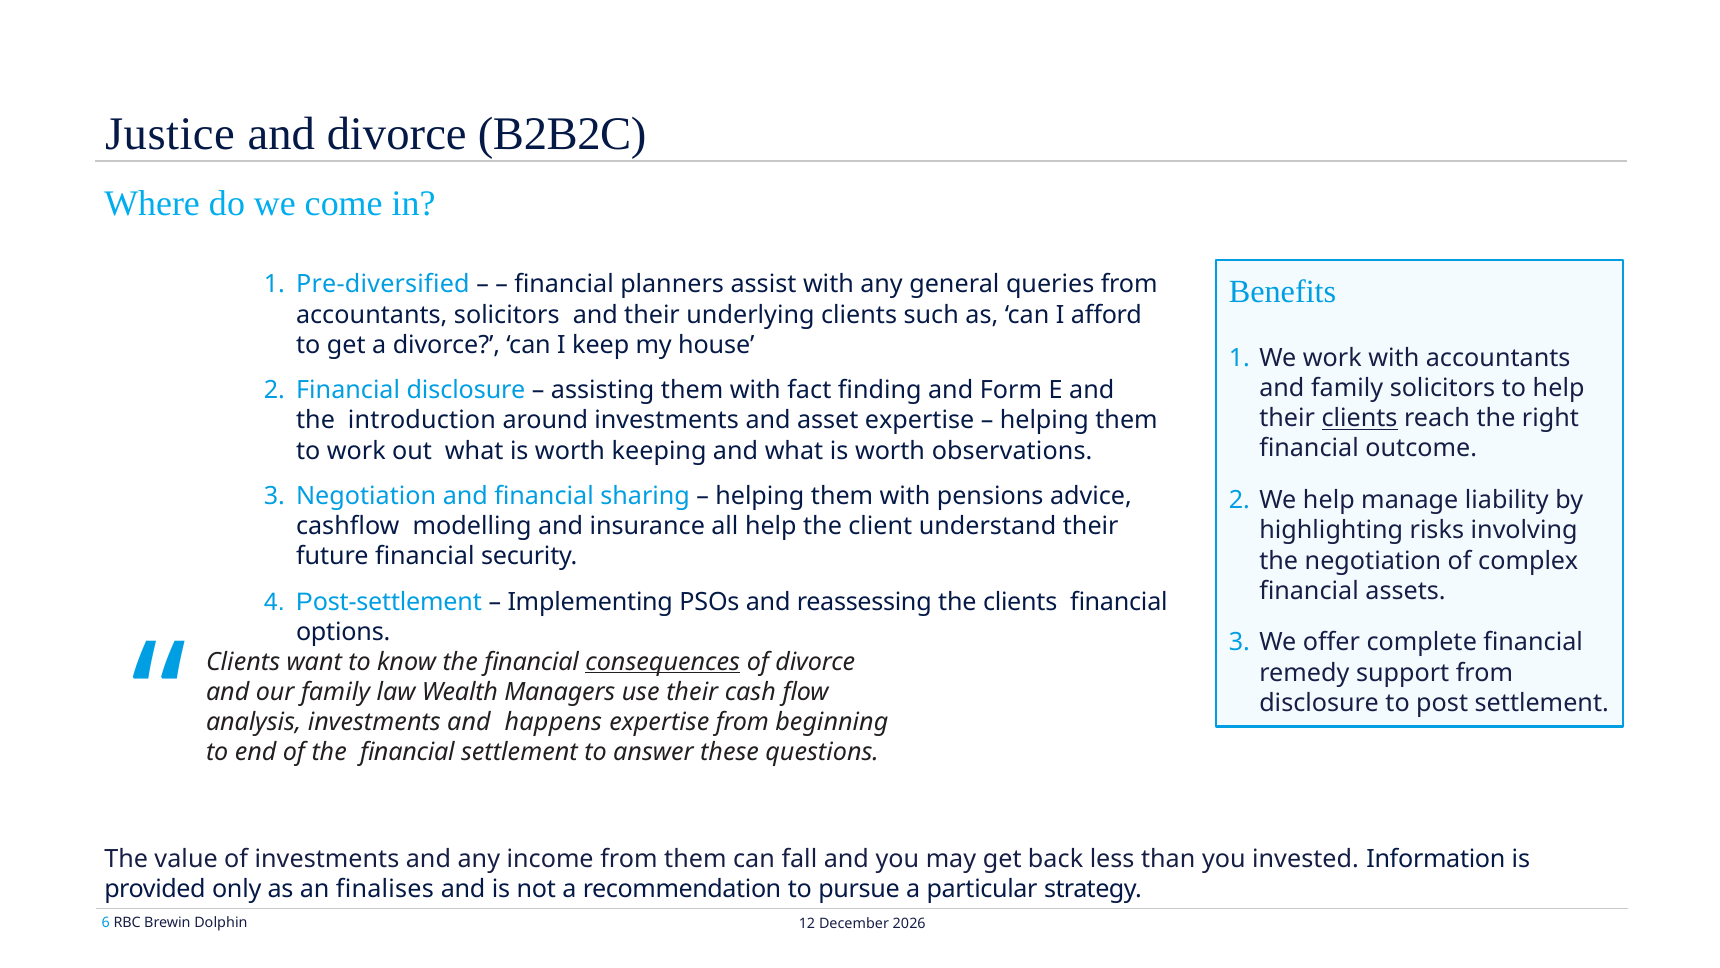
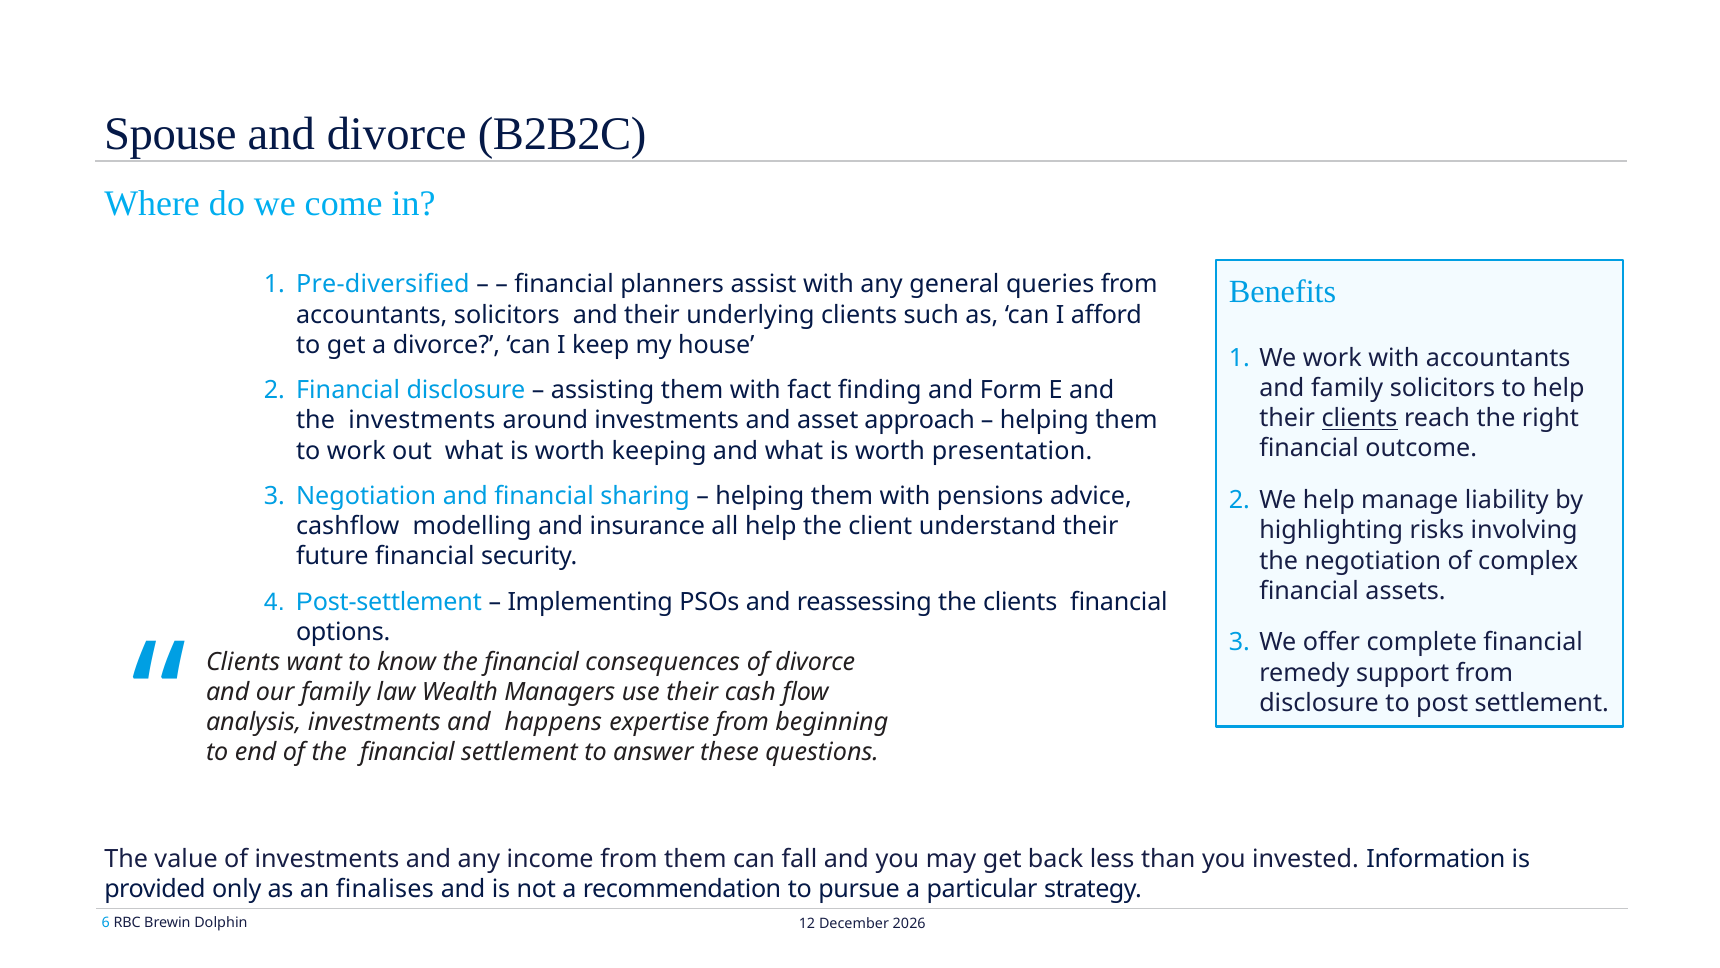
Justice: Justice -> Spouse
the introduction: introduction -> investments
asset expertise: expertise -> approach
observations: observations -> presentation
consequences underline: present -> none
